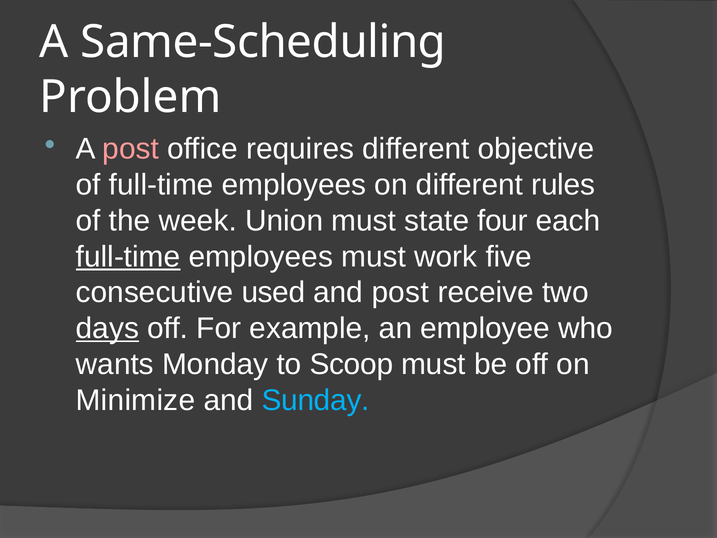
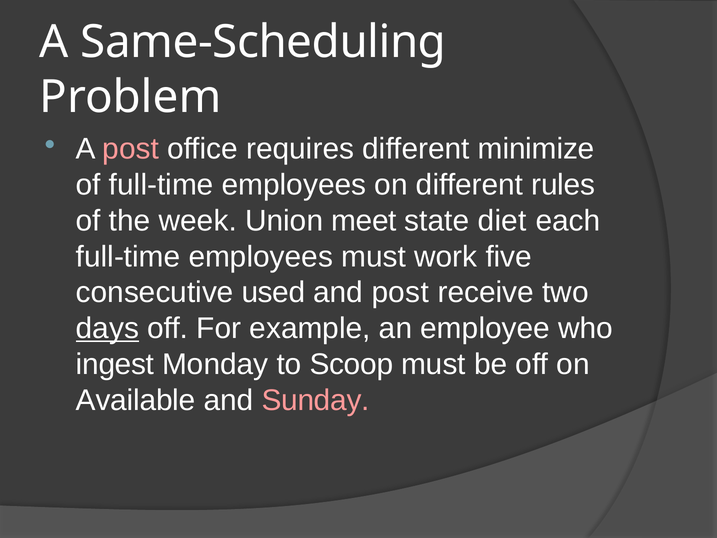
objective: objective -> minimize
Union must: must -> meet
four: four -> diet
full-time at (128, 257) underline: present -> none
wants: wants -> ingest
Minimize: Minimize -> Available
Sunday colour: light blue -> pink
